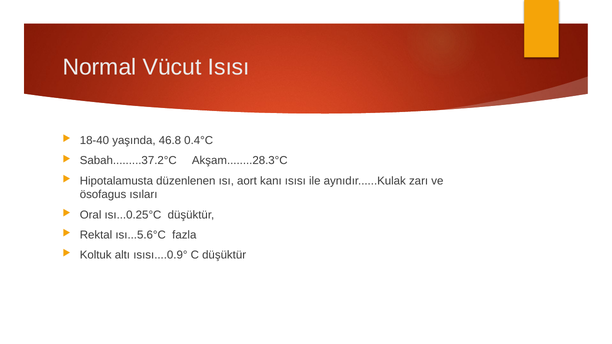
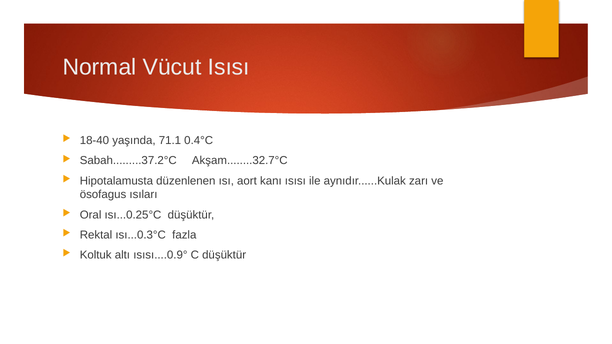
46.8: 46.8 -> 71.1
Akşam........28.3°C: Akşam........28.3°C -> Akşam........32.7°C
ısı...5.6°C: ısı...5.6°C -> ısı...0.3°C
